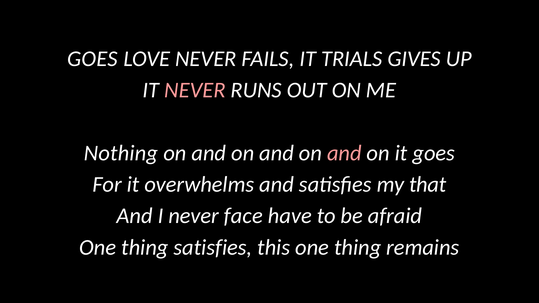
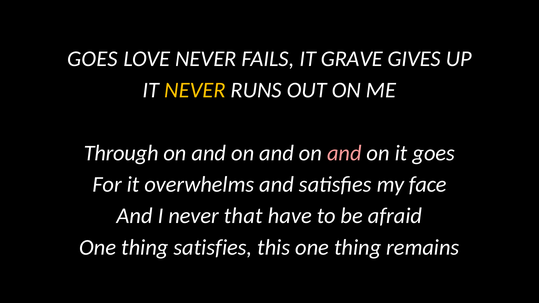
TRIALS: TRIALS -> GRAVE
NEVER at (195, 90) colour: pink -> yellow
Nothing: Nothing -> Through
that: that -> face
face: face -> that
